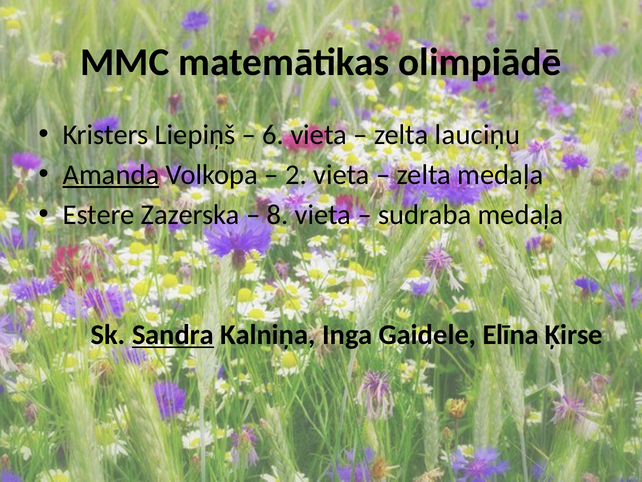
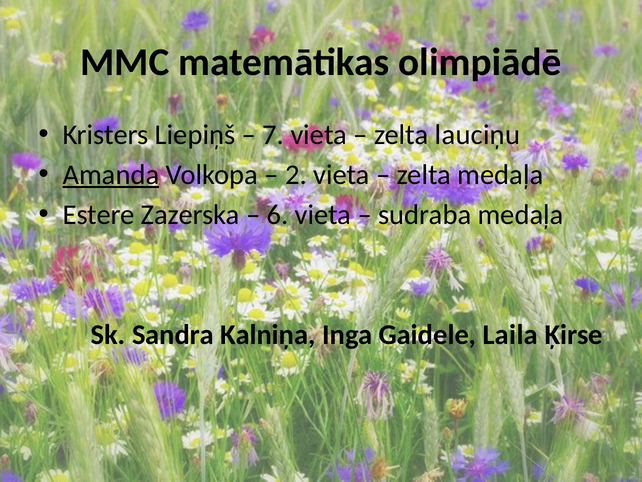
6: 6 -> 7
8: 8 -> 6
Sandra underline: present -> none
Elīna: Elīna -> Laila
